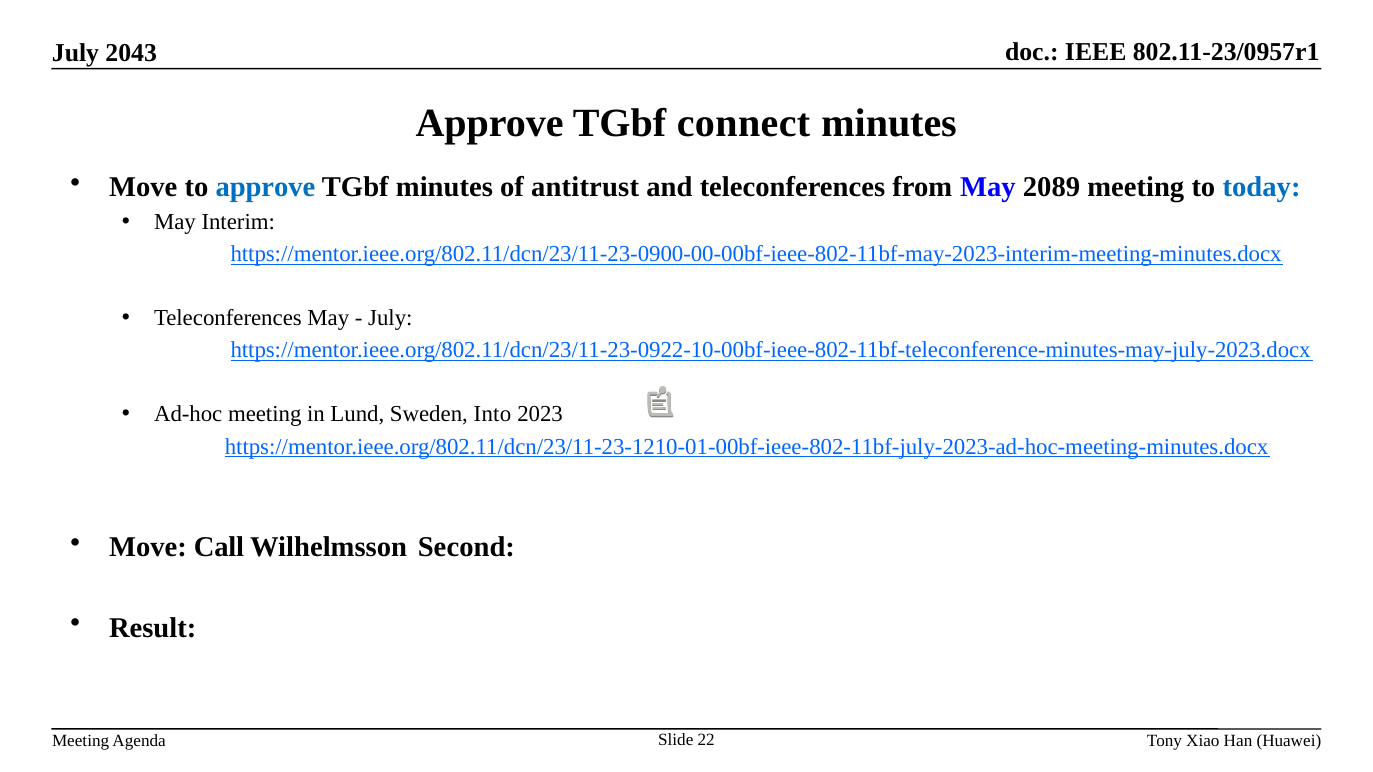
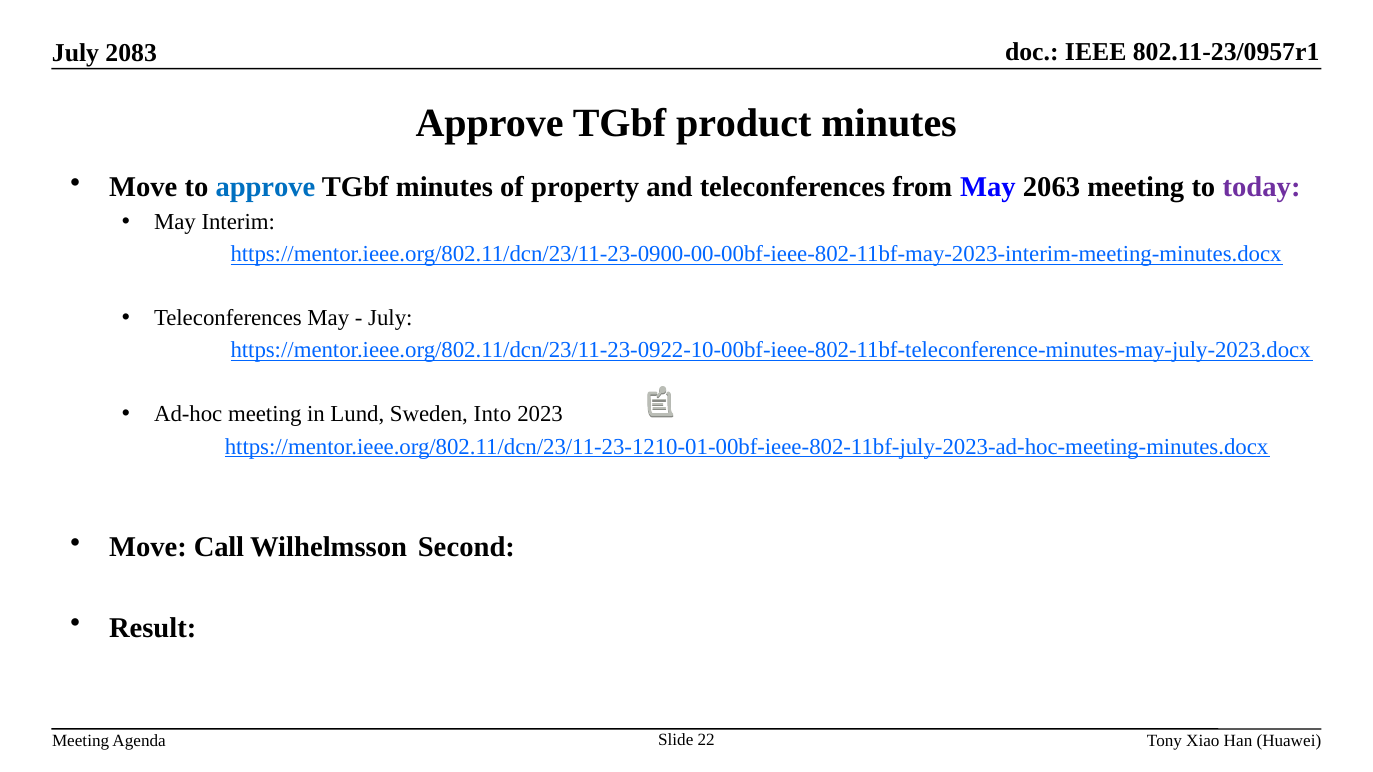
2043: 2043 -> 2083
connect: connect -> product
antitrust: antitrust -> property
2089: 2089 -> 2063
today colour: blue -> purple
